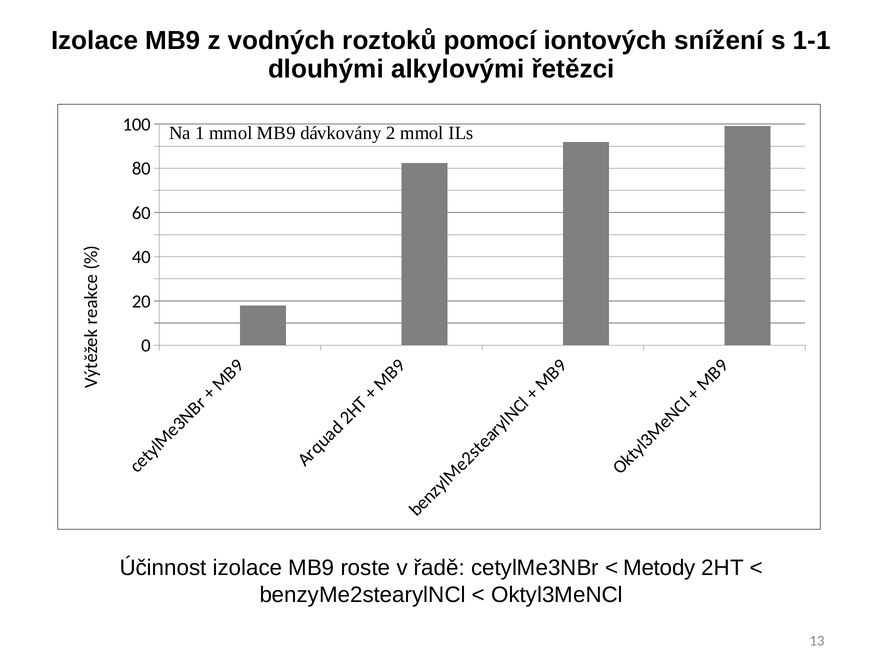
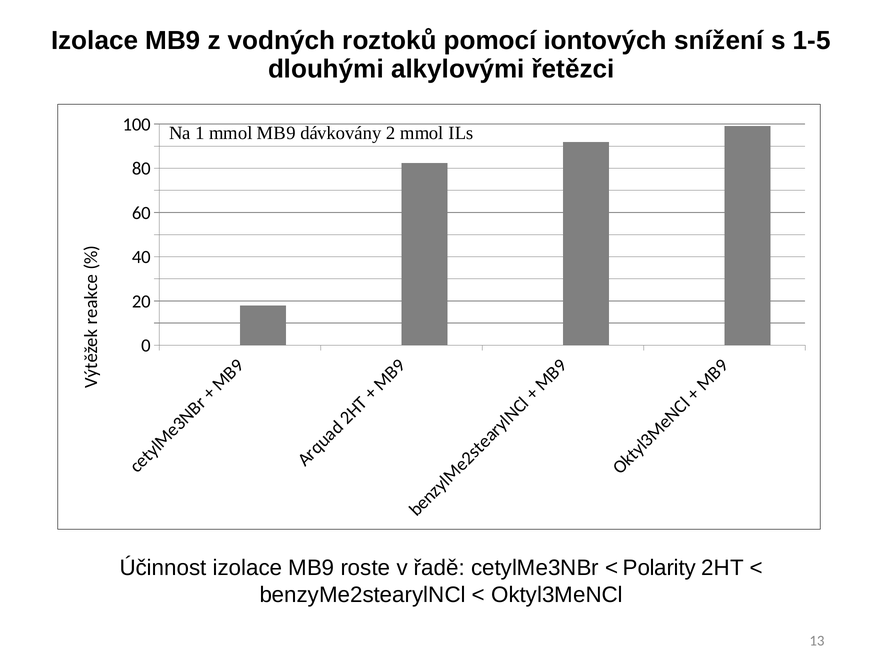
1-1: 1-1 -> 1-5
Metody: Metody -> Polarity
